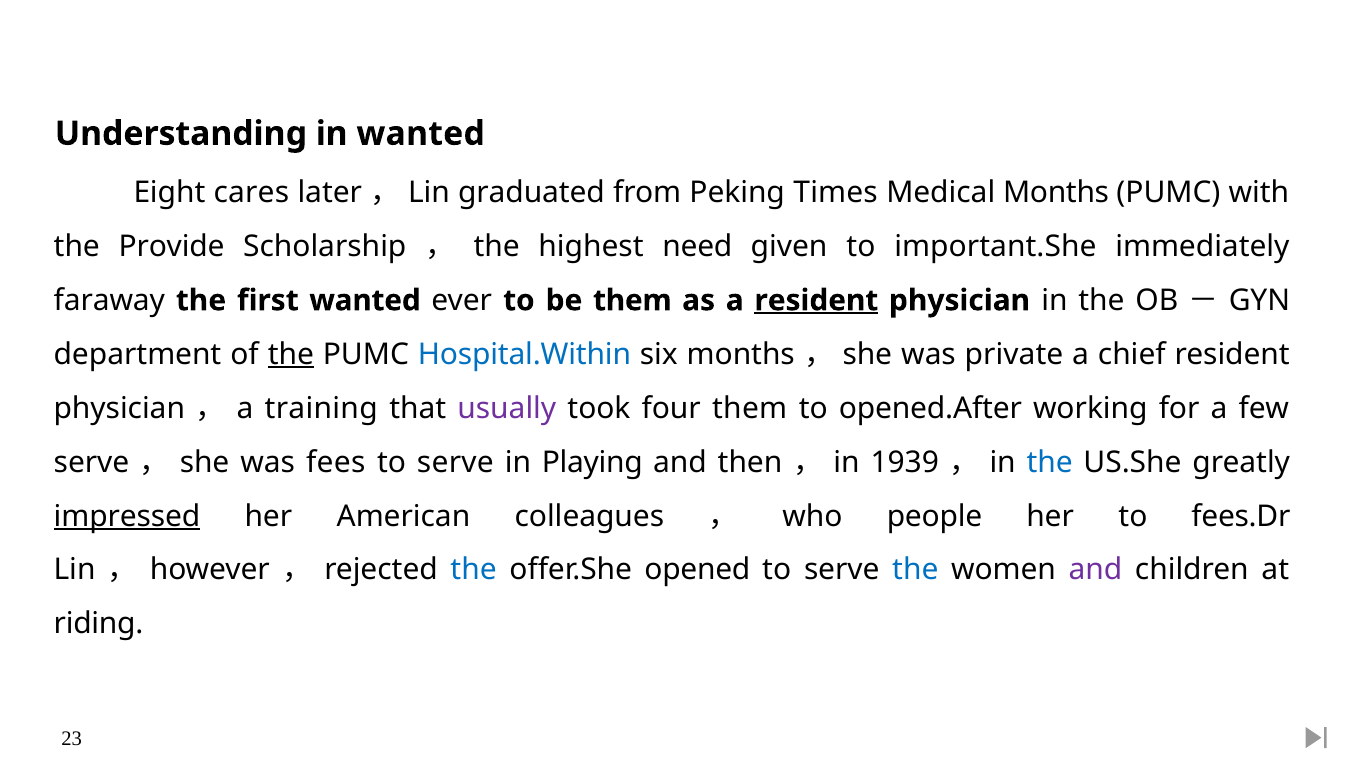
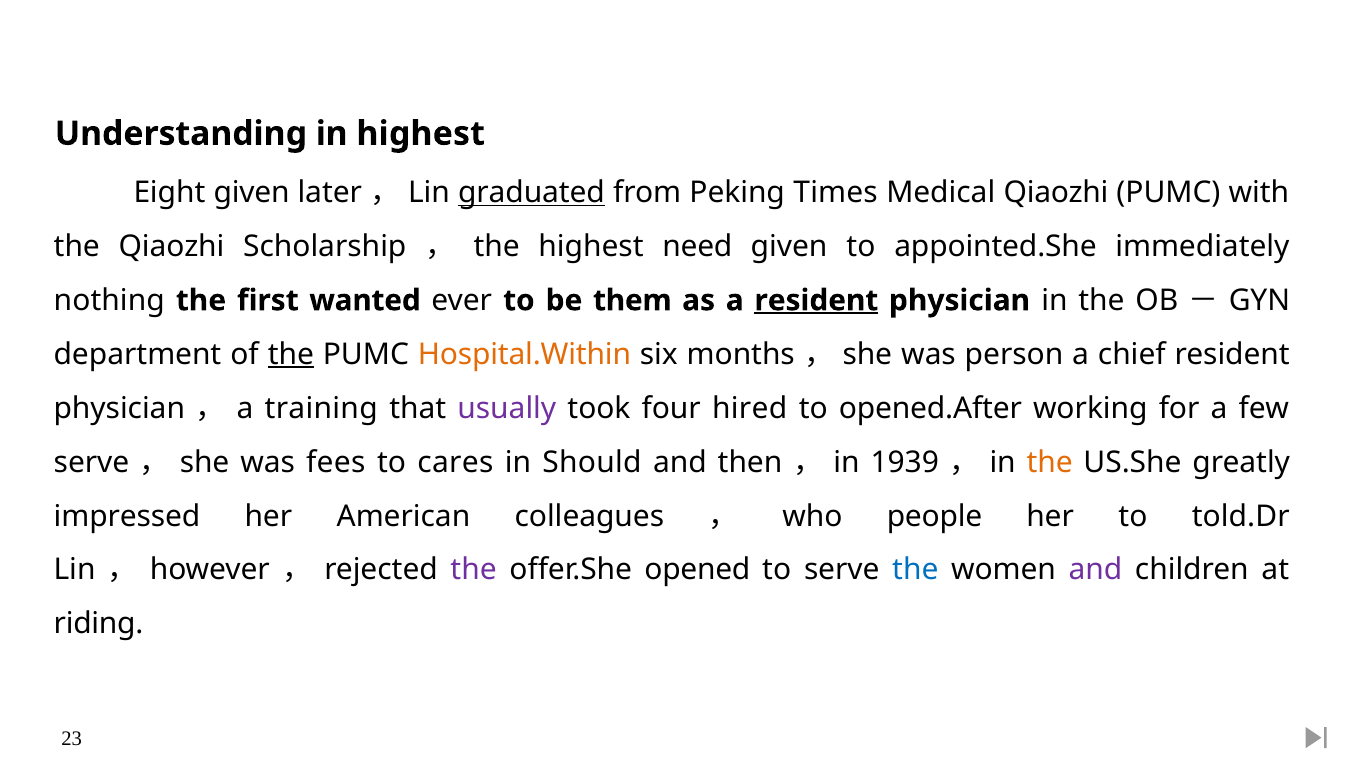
in wanted: wanted -> highest
Eight cares: cares -> given
graduated underline: none -> present
Medical Months: Months -> Qiaozhi
the Provide: Provide -> Qiaozhi
important.She: important.She -> appointed.She
faraway: faraway -> nothing
Hospital.Within colour: blue -> orange
private: private -> person
four them: them -> hired
serve at (455, 462): serve -> cares
Playing: Playing -> Should
the at (1050, 462) colour: blue -> orange
impressed underline: present -> none
fees.Dr: fees.Dr -> told.Dr
the at (474, 570) colour: blue -> purple
